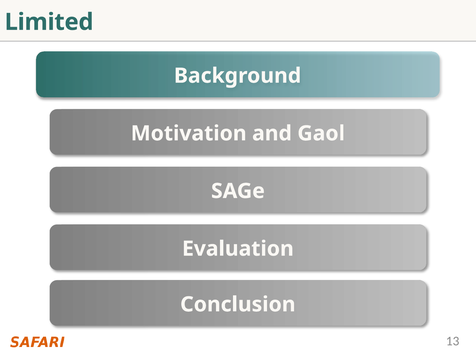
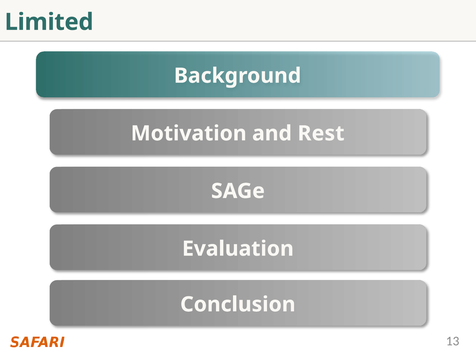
Gaol: Gaol -> Rest
